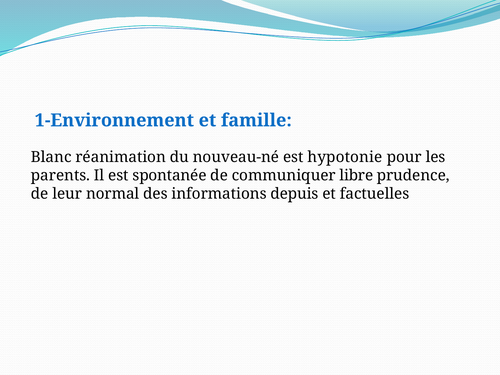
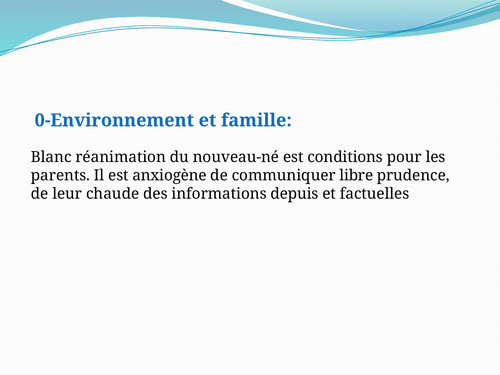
1-Environnement: 1-Environnement -> 0-Environnement
hypotonie: hypotonie -> conditions
spontanée: spontanée -> anxiogène
normal: normal -> chaude
